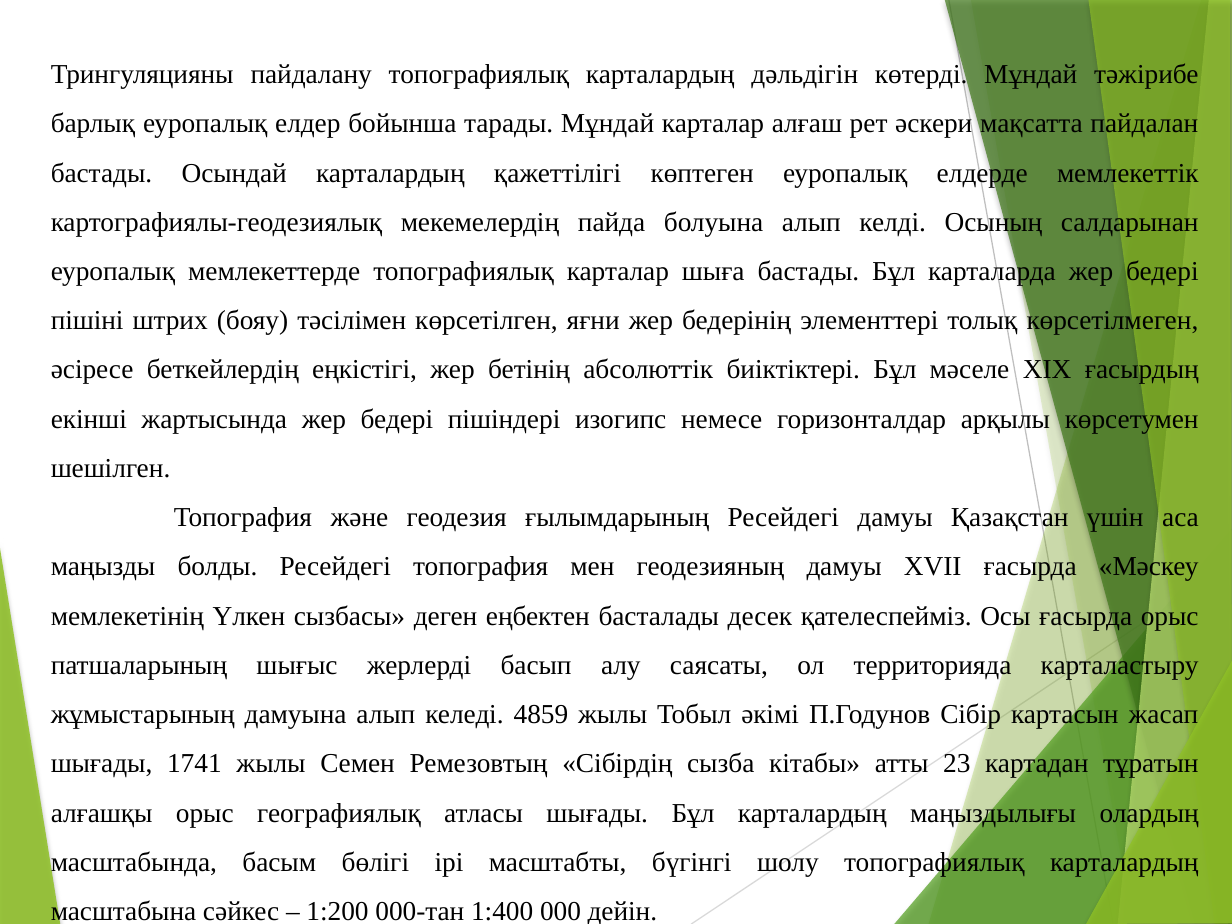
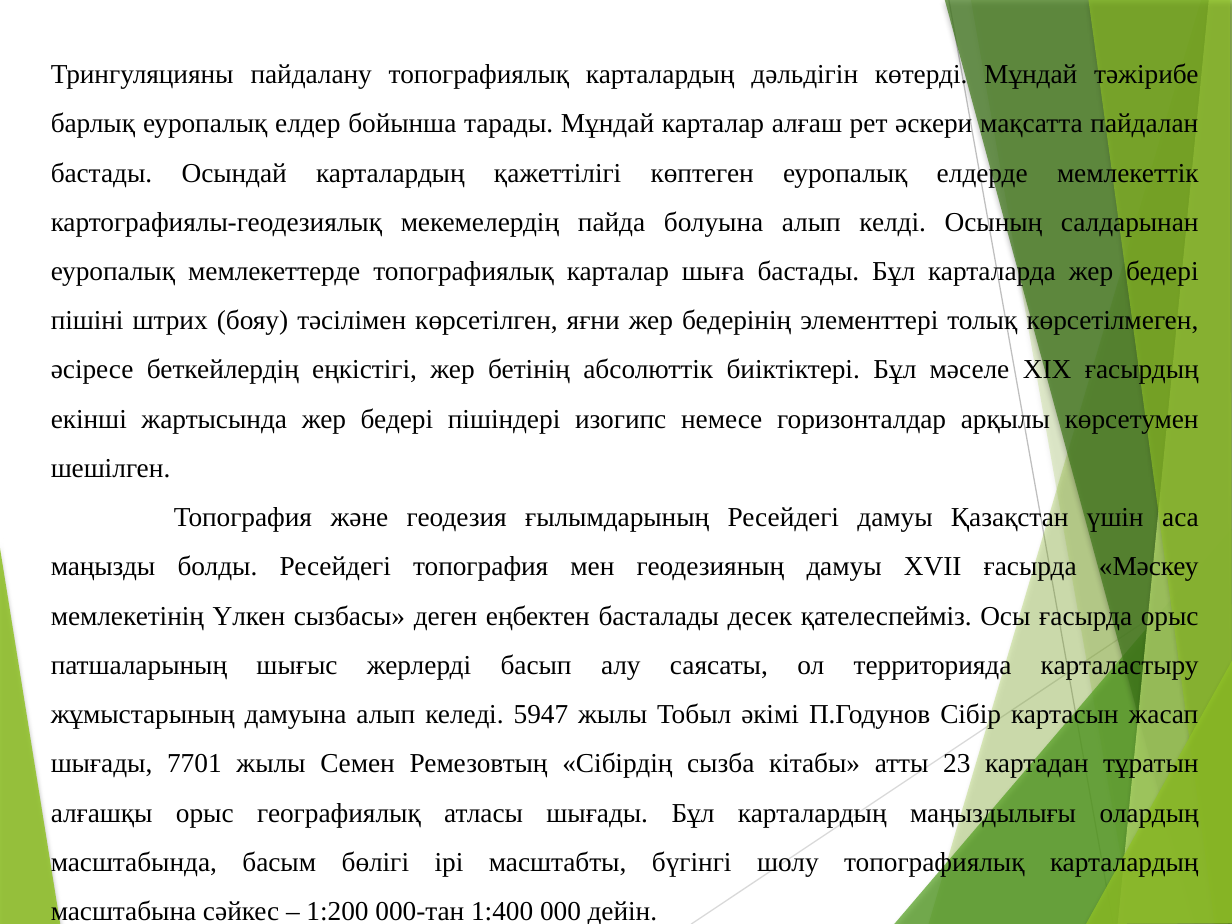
4859: 4859 -> 5947
1741: 1741 -> 7701
